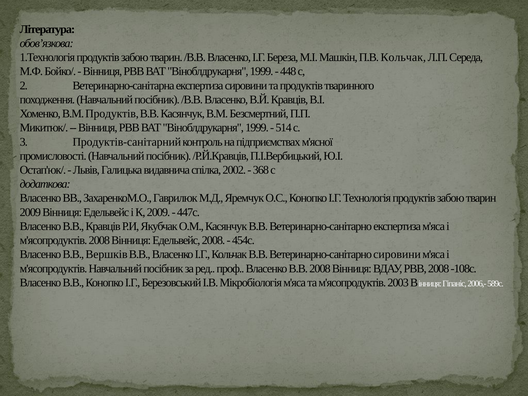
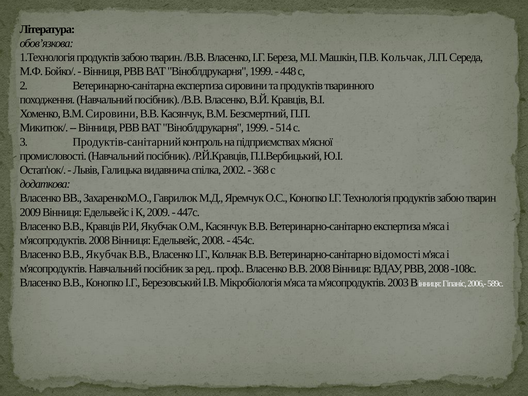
В.М Продуктів: Продуктів -> Сировини
В.В Вершків: Вершків -> Якубчак
Ветеринарно-санітарно сировини: сировини -> відомості
